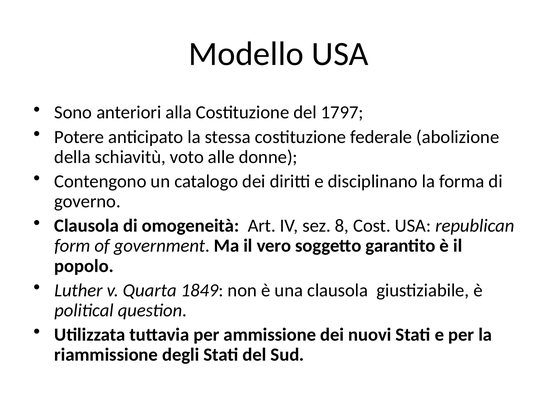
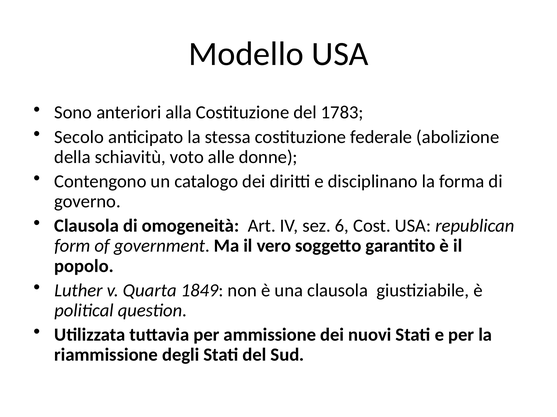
1797: 1797 -> 1783
Potere: Potere -> Secolo
8: 8 -> 6
